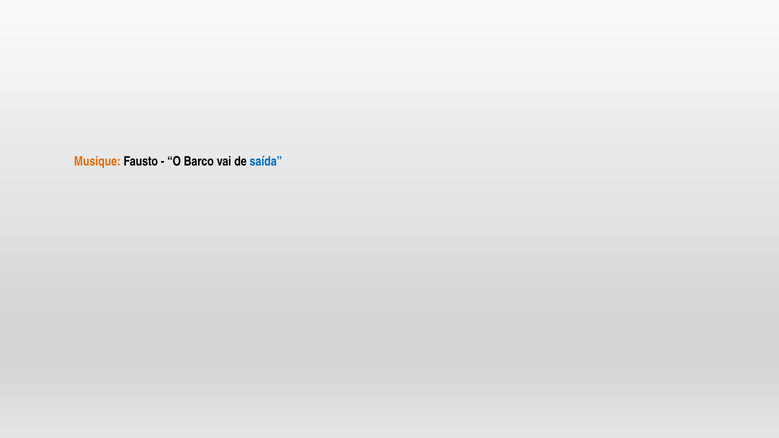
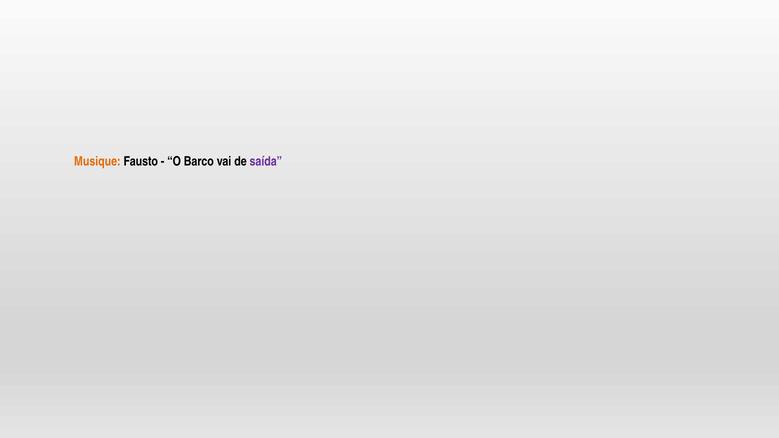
saída colour: blue -> purple
